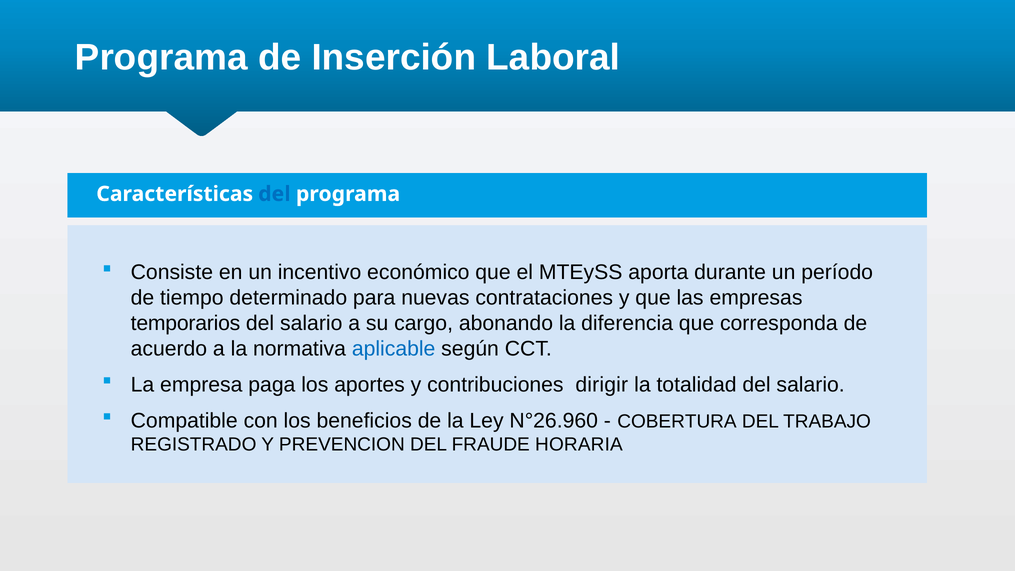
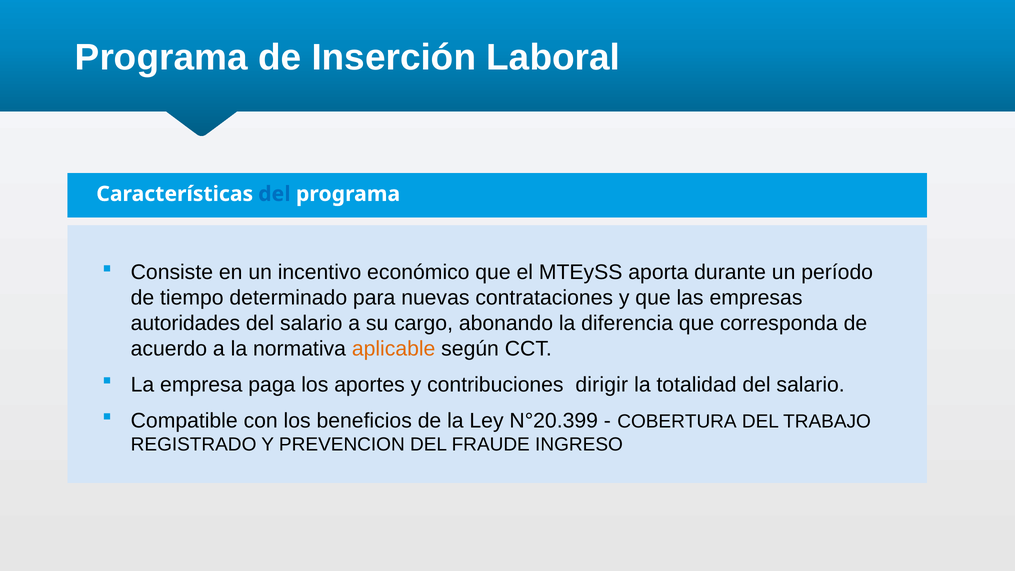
temporarios: temporarios -> autoridades
aplicable colour: blue -> orange
N°26.960: N°26.960 -> N°20.399
HORARIA: HORARIA -> INGRESO
